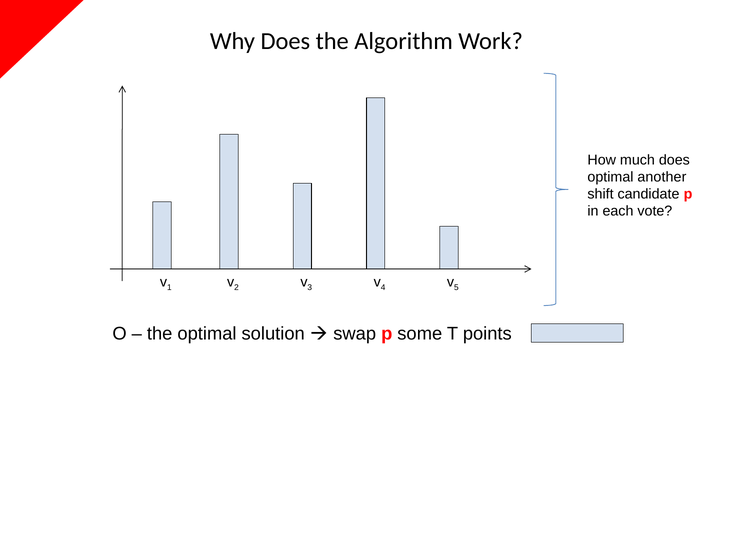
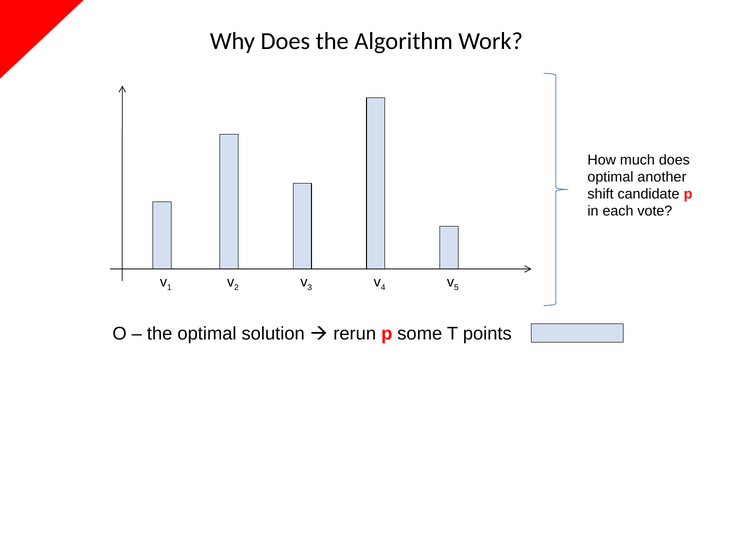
swap: swap -> rerun
